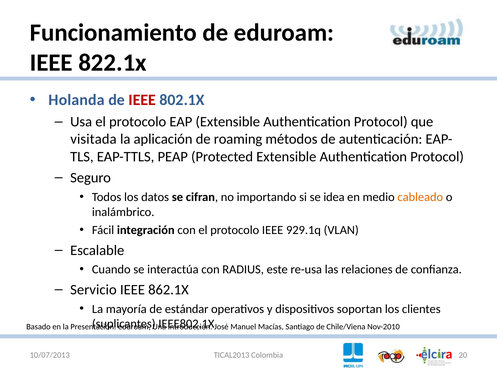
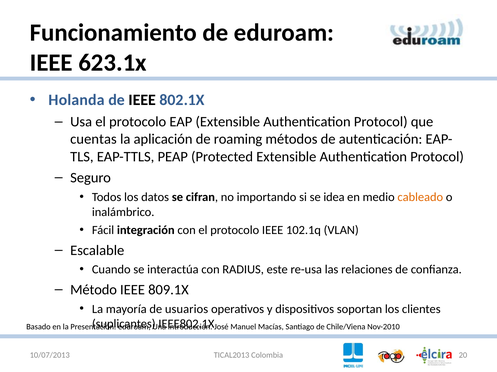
822.1x: 822.1x -> 623.1x
IEEE at (142, 100) colour: red -> black
visitada: visitada -> cuentas
929.1q: 929.1q -> 102.1q
Servicio: Servicio -> Método
862.1X: 862.1X -> 809.1X
estándar: estándar -> usuarios
